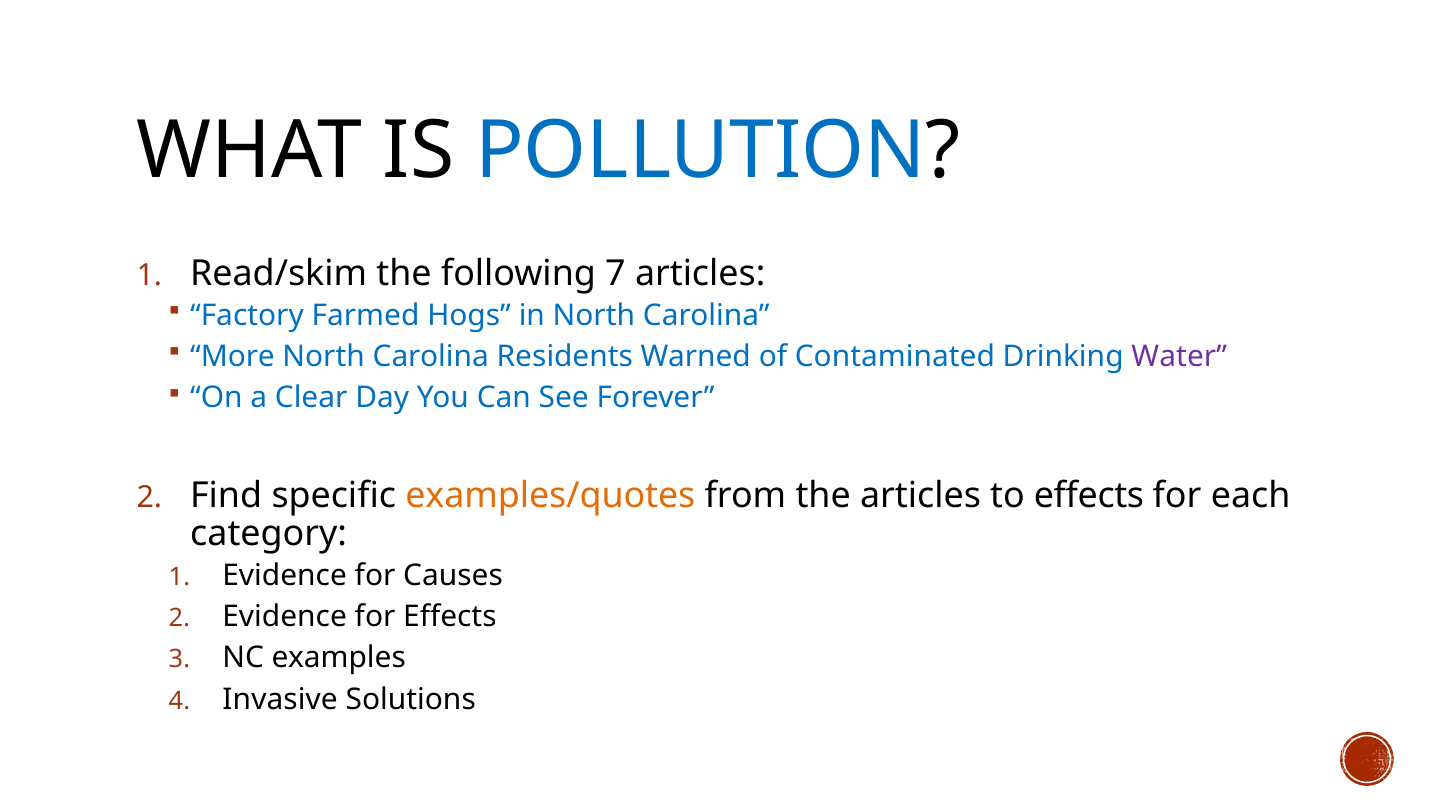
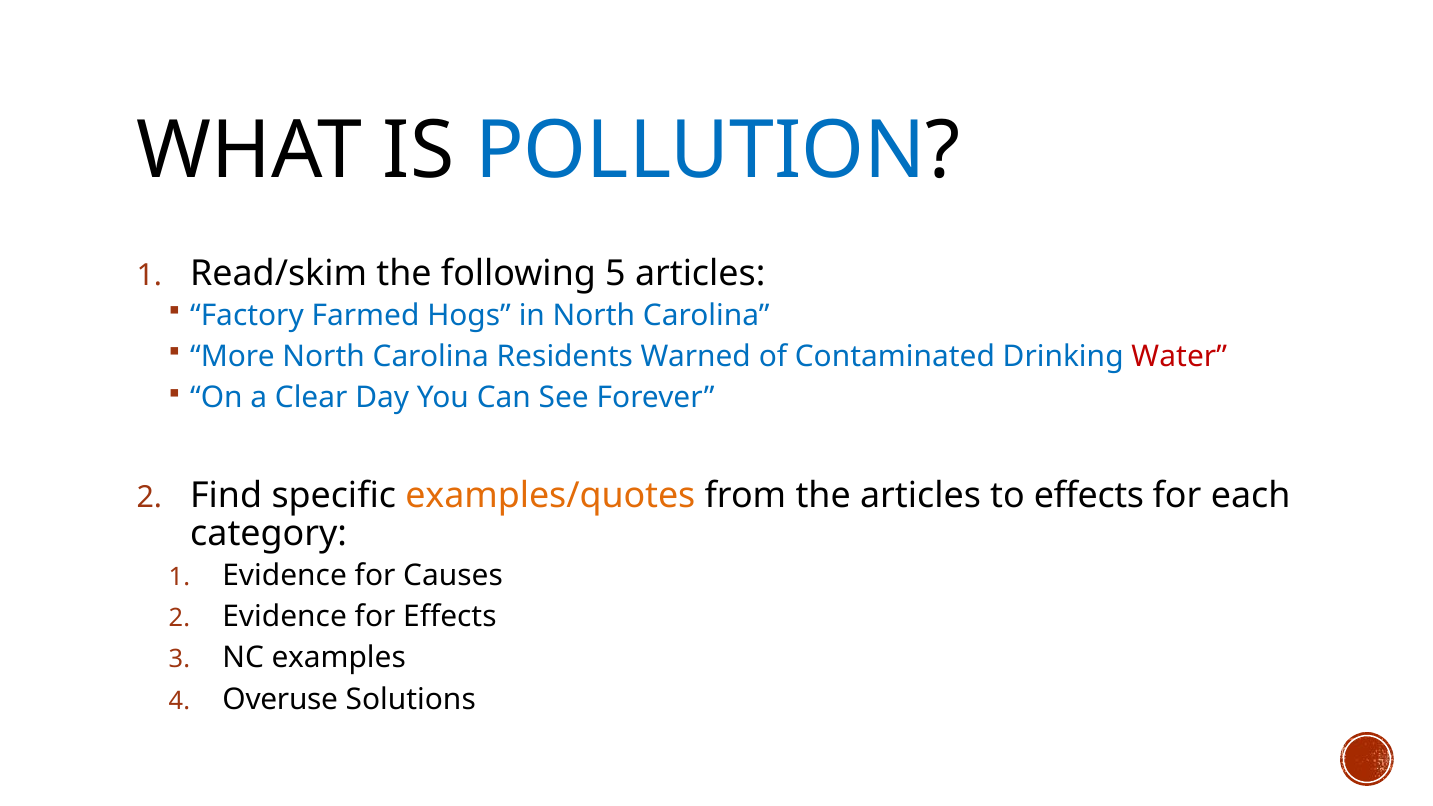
7: 7 -> 5
Water colour: purple -> red
Invasive: Invasive -> Overuse
